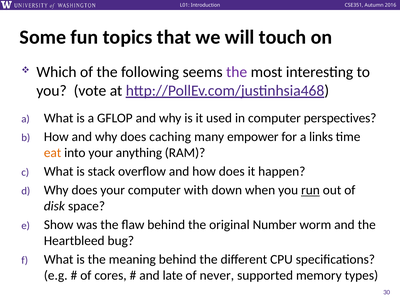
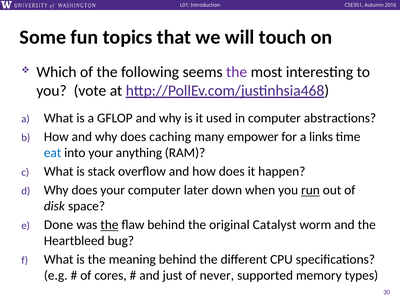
perspectives: perspectives -> abstractions
eat colour: orange -> blue
with: with -> later
Show: Show -> Done
the at (109, 225) underline: none -> present
Number: Number -> Catalyst
late: late -> just
